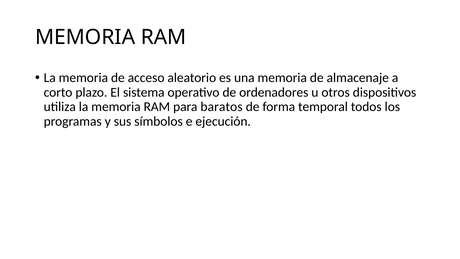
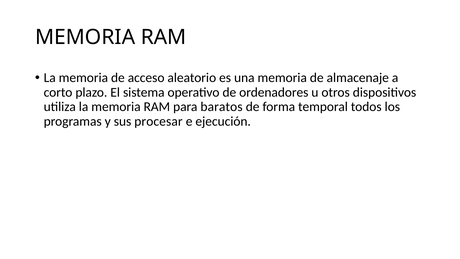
símbolos: símbolos -> procesar
